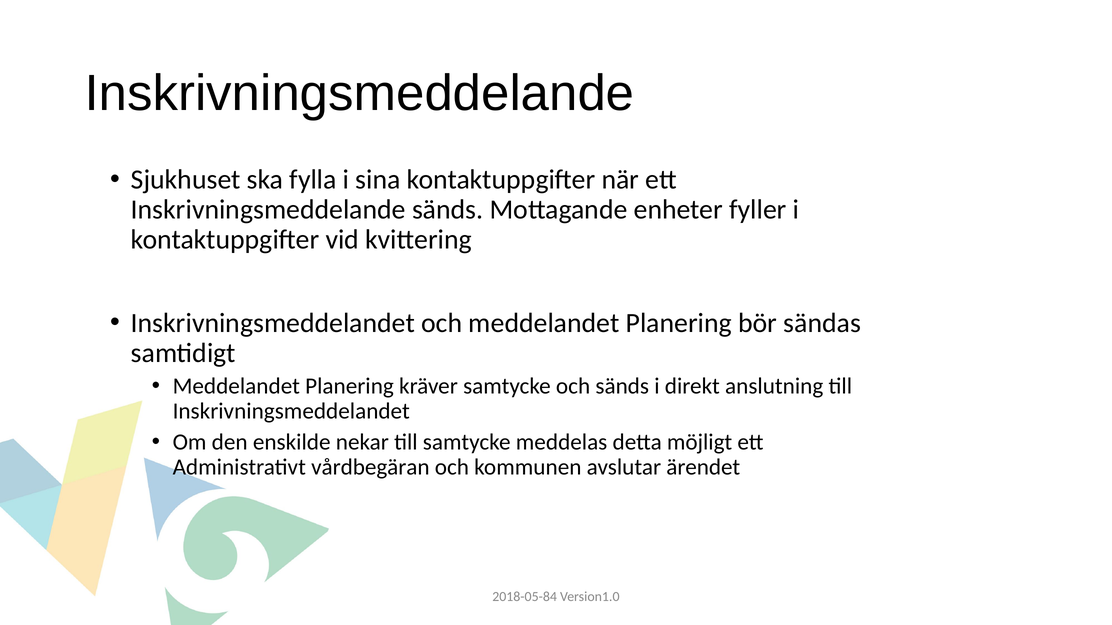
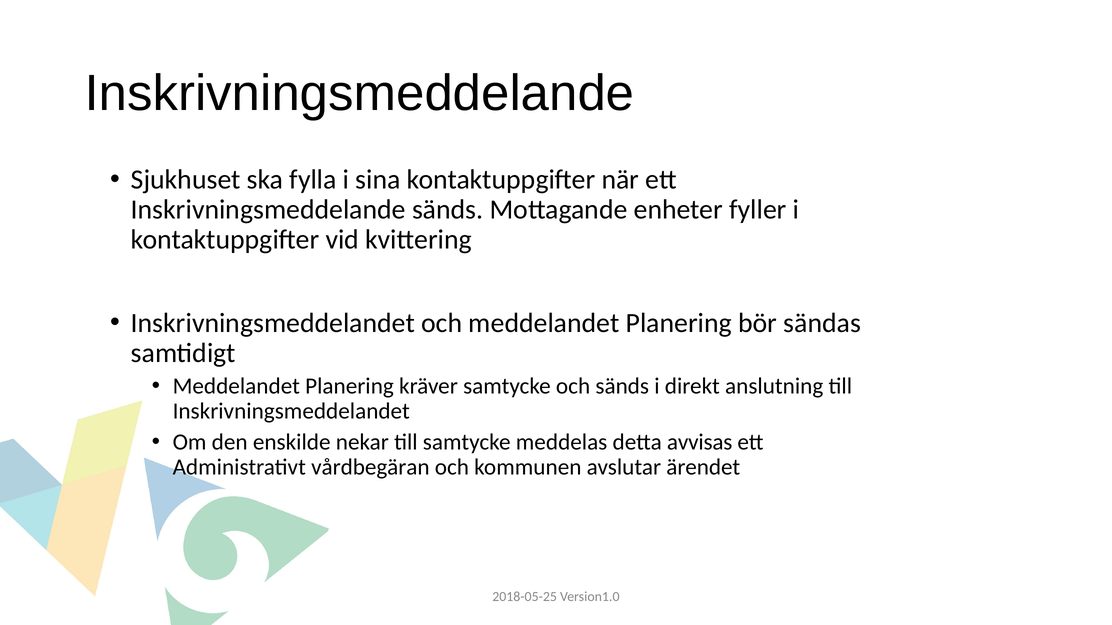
möjligt: möjligt -> avvisas
2018-05-84: 2018-05-84 -> 2018-05-25
